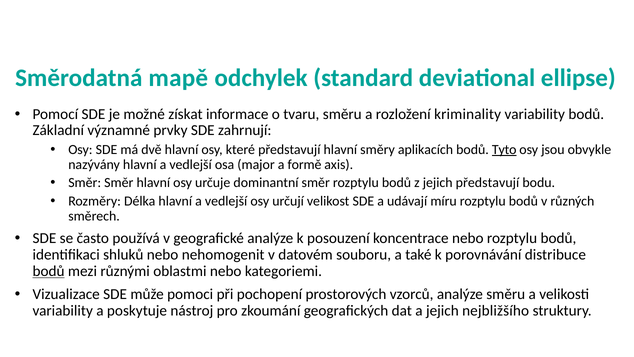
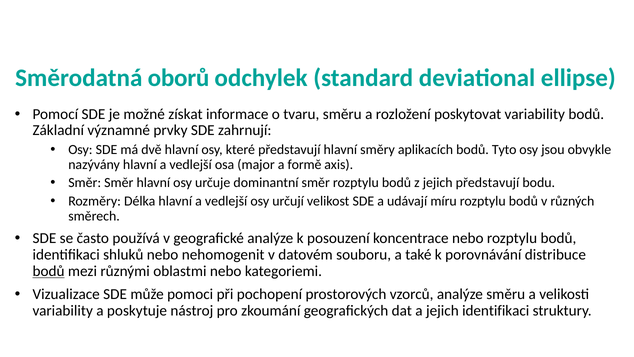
mapě: mapě -> oborů
kriminality: kriminality -> poskytovat
Tyto underline: present -> none
jejich nejbližšího: nejbližšího -> identifikaci
